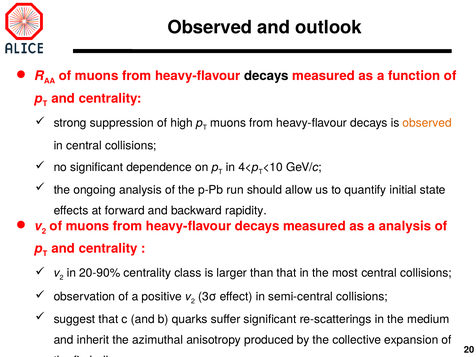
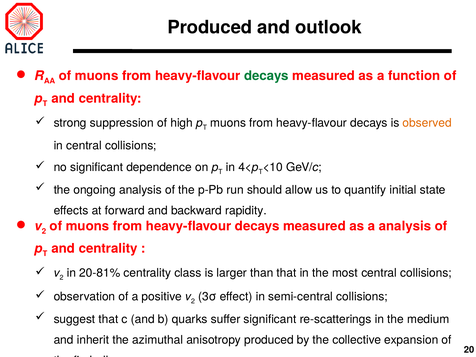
Observed at (210, 27): Observed -> Produced
decays at (266, 76) colour: black -> green
20-90%: 20-90% -> 20-81%
